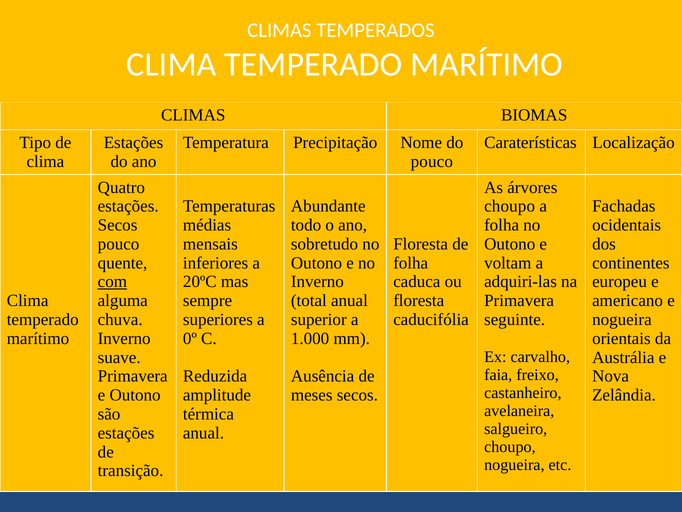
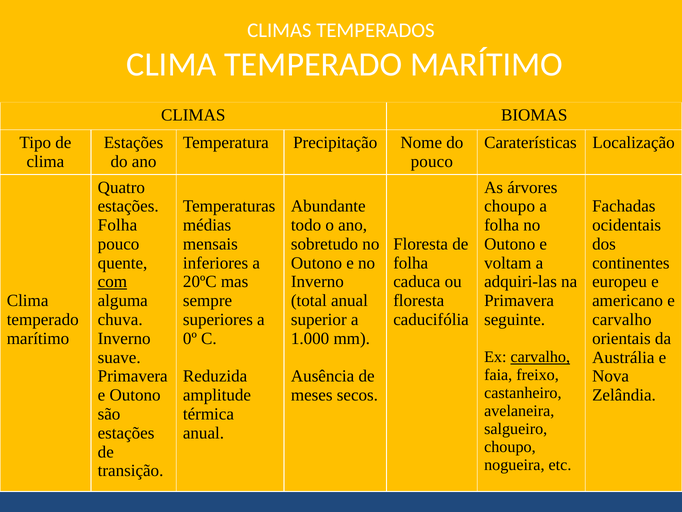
Secos at (118, 225): Secos -> Folha
nogueira at (622, 319): nogueira -> carvalho
carvalho at (540, 357) underline: none -> present
